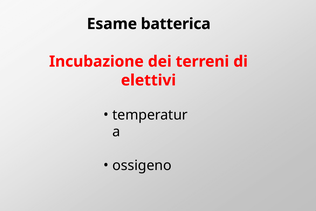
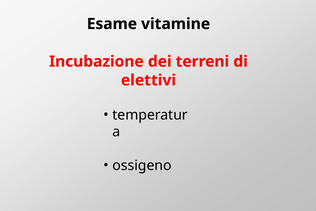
batterica: batterica -> vitamine
